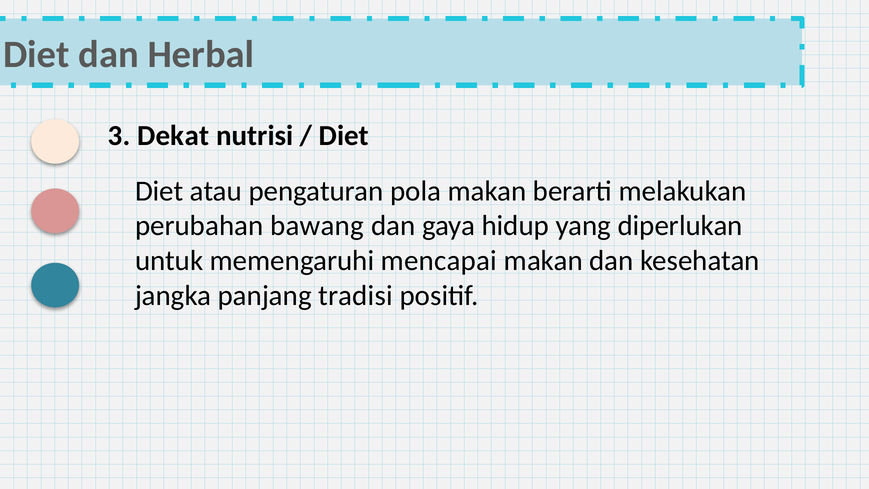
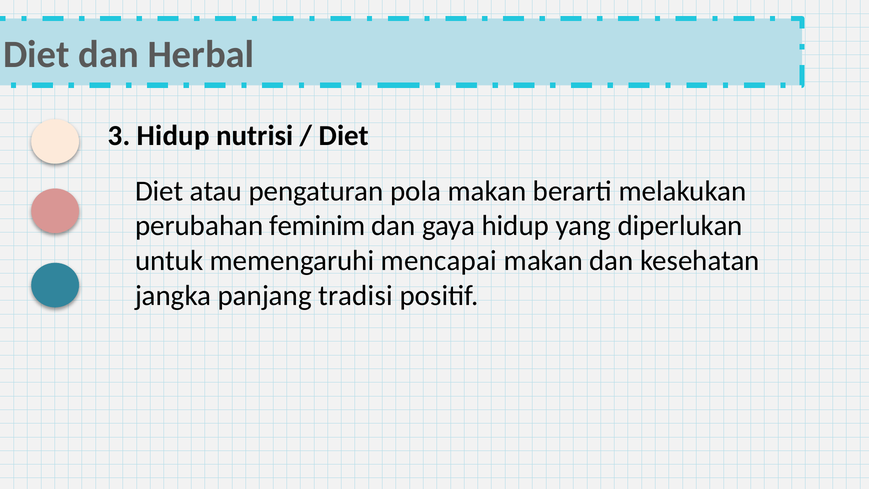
3 Dekat: Dekat -> Hidup
bawang: bawang -> feminim
